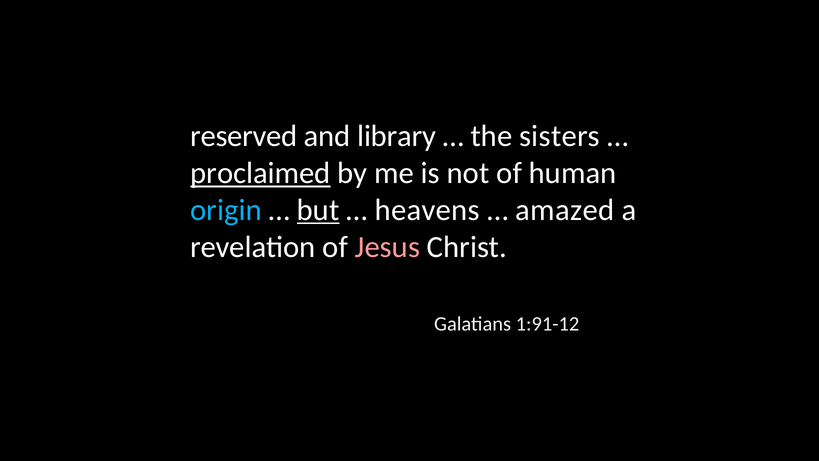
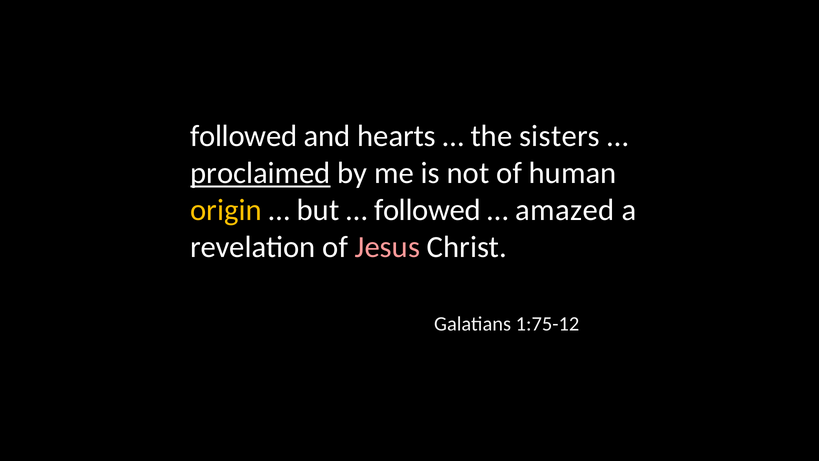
reserved at (244, 136): reserved -> followed
library: library -> hearts
origin colour: light blue -> yellow
but underline: present -> none
heavens at (427, 210): heavens -> followed
1:91-12: 1:91-12 -> 1:75-12
